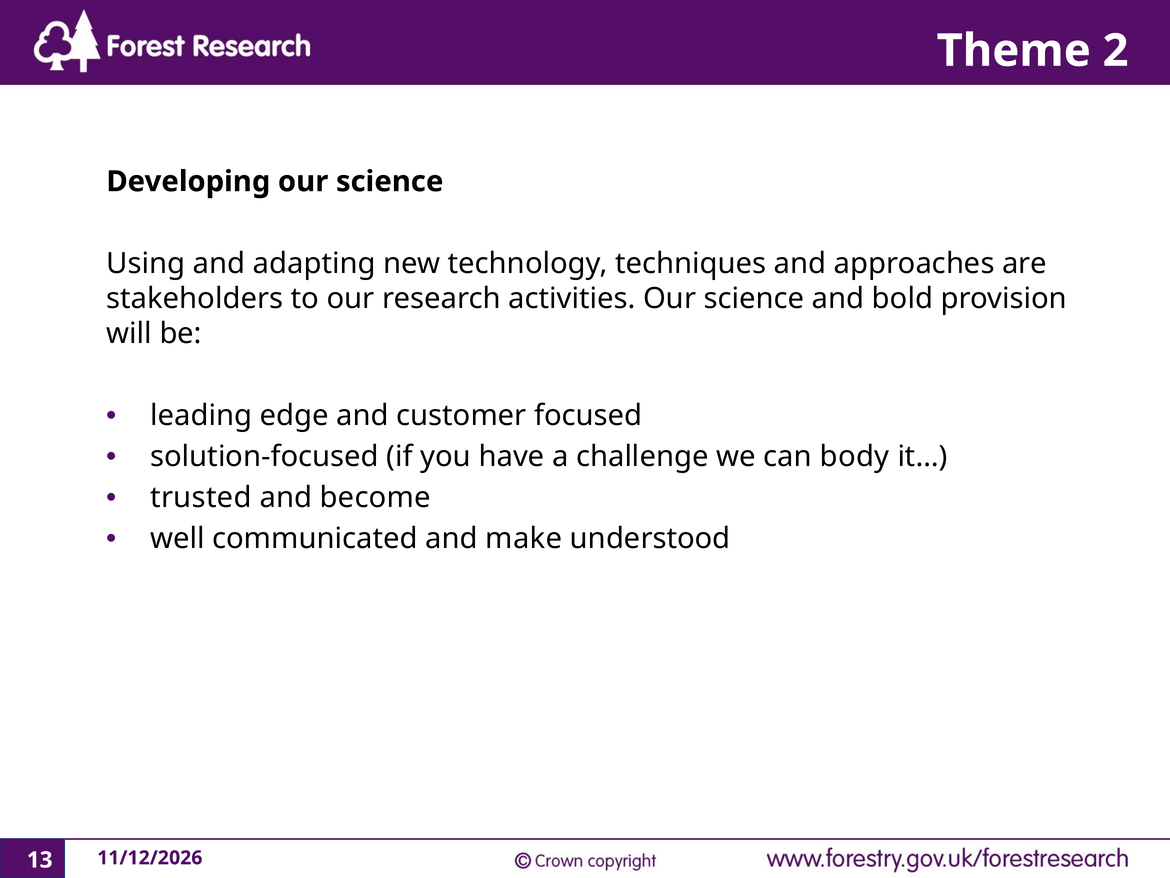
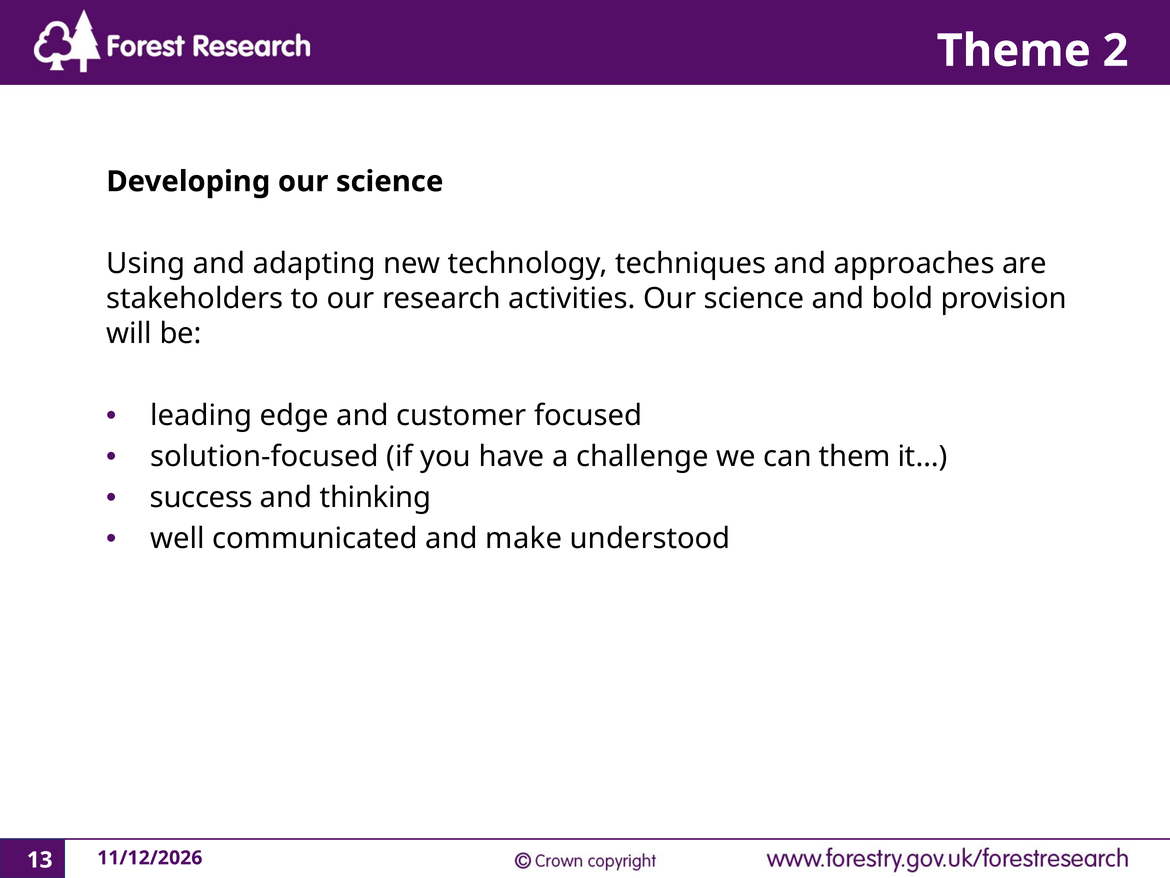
body: body -> them
trusted: trusted -> success
become: become -> thinking
